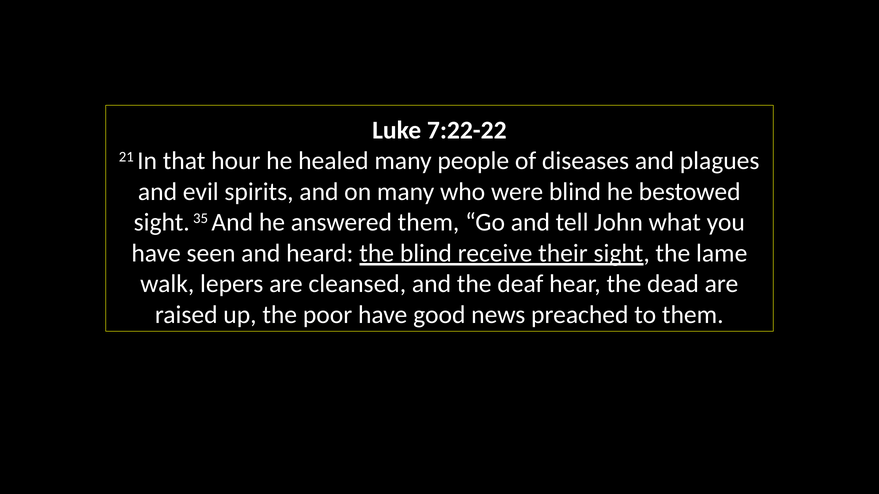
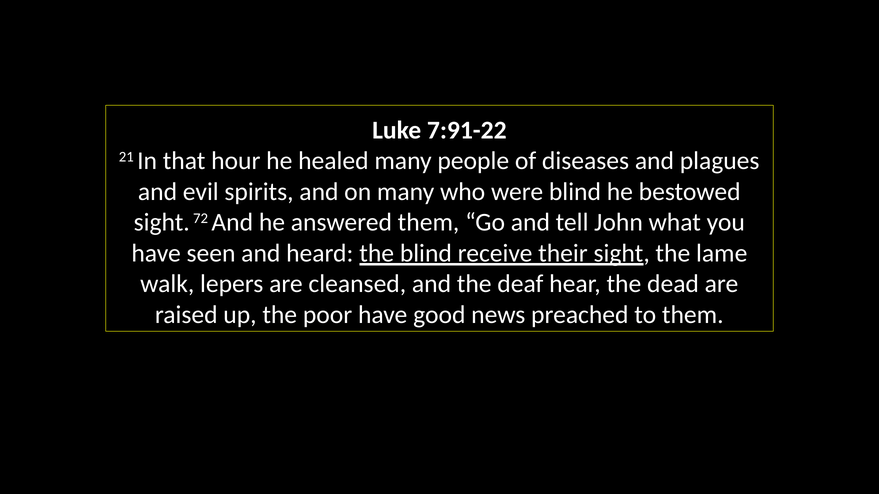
7:22-22: 7:22-22 -> 7:91-22
35: 35 -> 72
